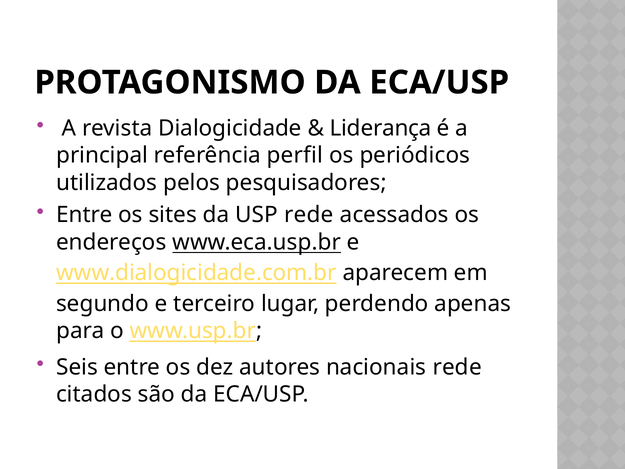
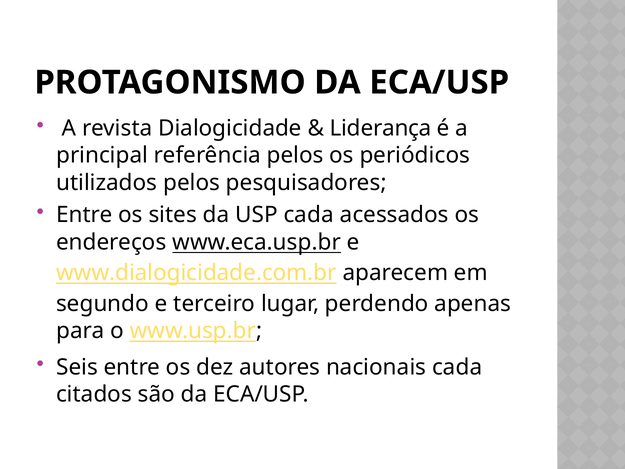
referência perfil: perfil -> pelos
USP rede: rede -> cada
nacionais rede: rede -> cada
